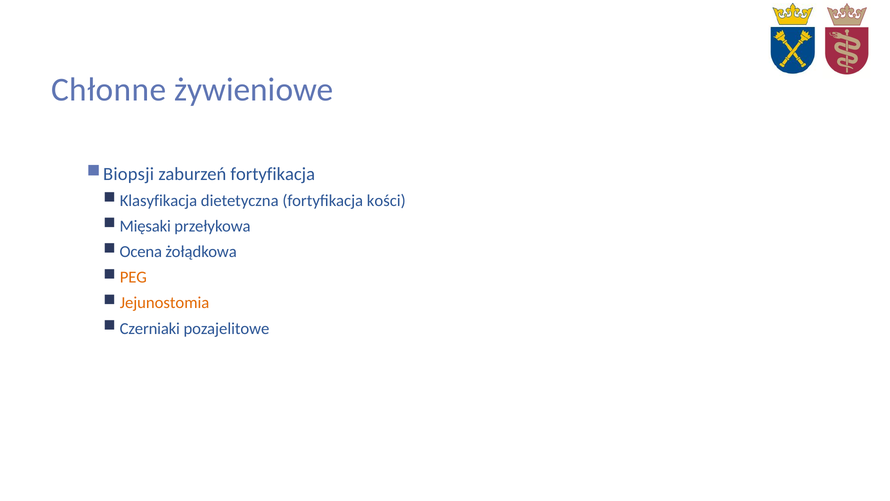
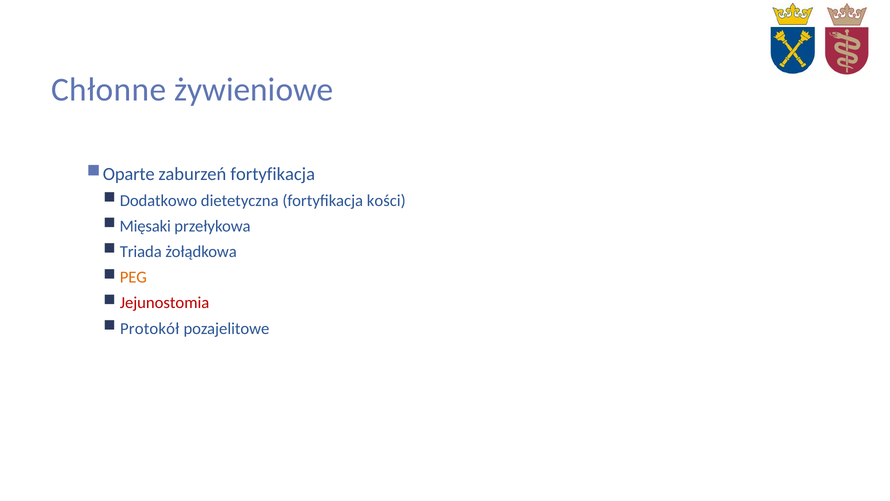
Biopsji: Biopsji -> Oparte
Klasyfikacja: Klasyfikacja -> Dodatkowo
Ocena: Ocena -> Triada
Jejunostomia colour: orange -> red
Czerniaki: Czerniaki -> Protokół
